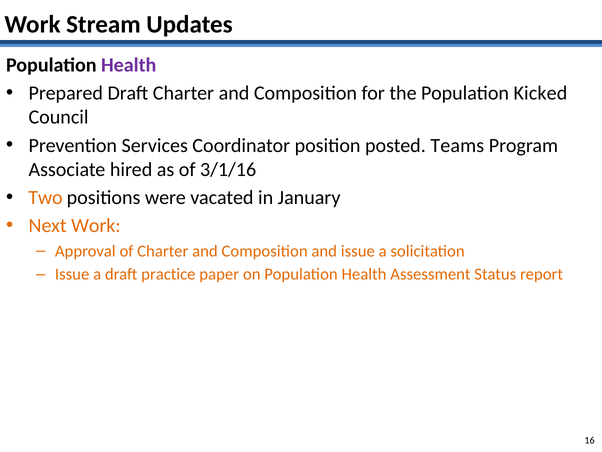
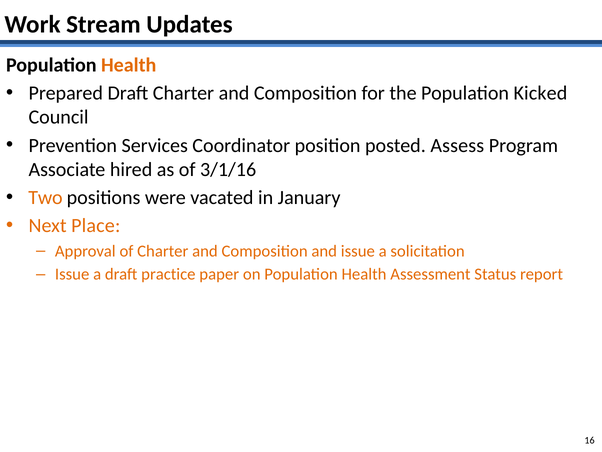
Health at (129, 65) colour: purple -> orange
Teams: Teams -> Assess
Next Work: Work -> Place
